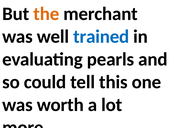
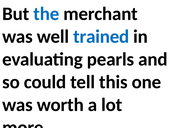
the colour: orange -> blue
